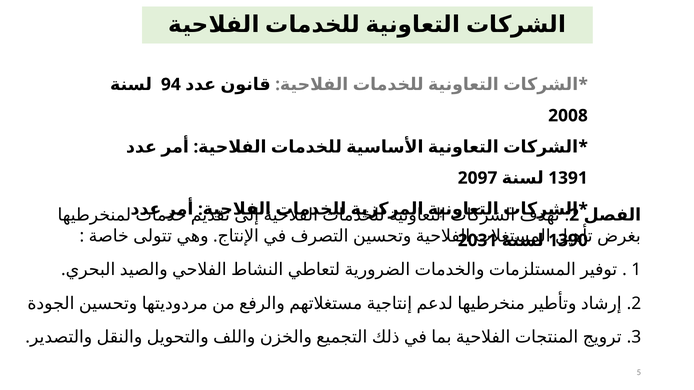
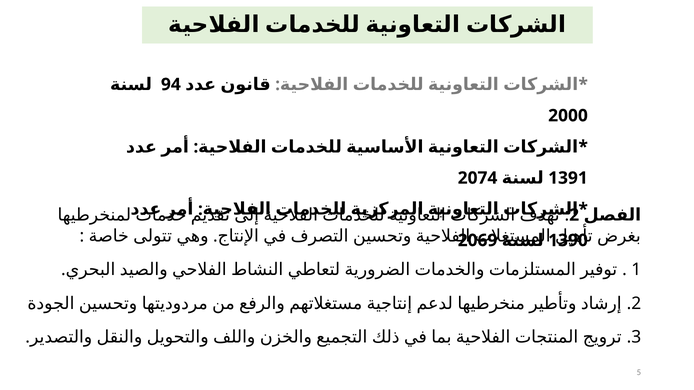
2008: 2008 -> 2000
2097: 2097 -> 2074
2031: 2031 -> 2069
